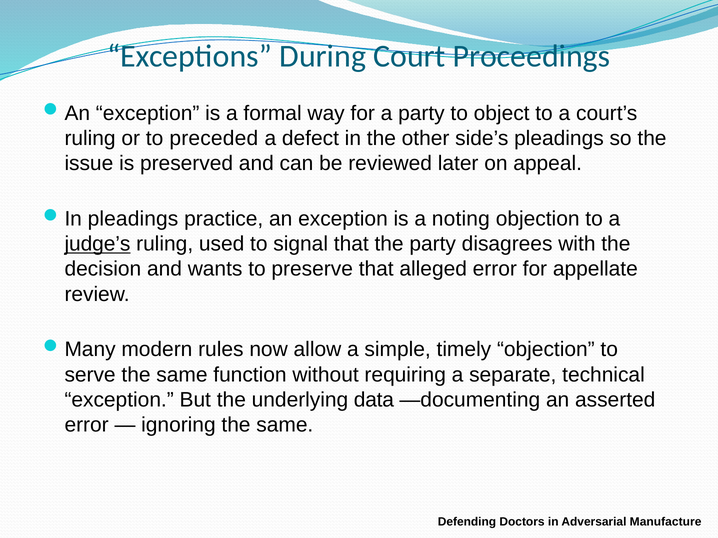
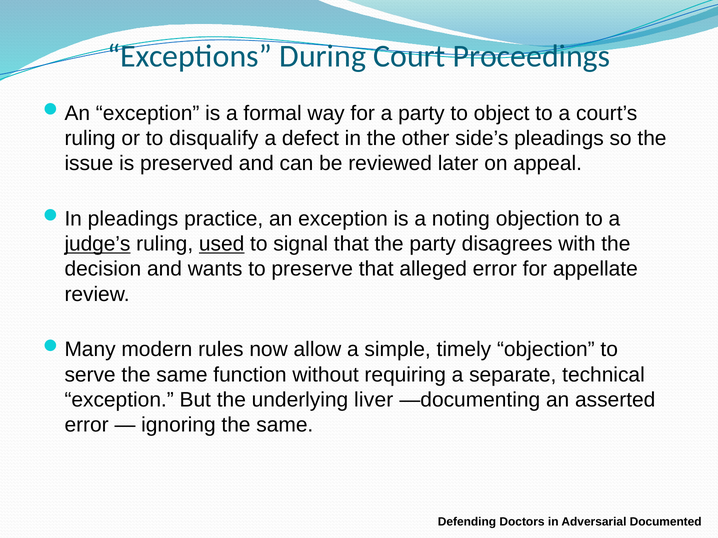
preceded: preceded -> disqualify
used underline: none -> present
data: data -> liver
Manufacture: Manufacture -> Documented
